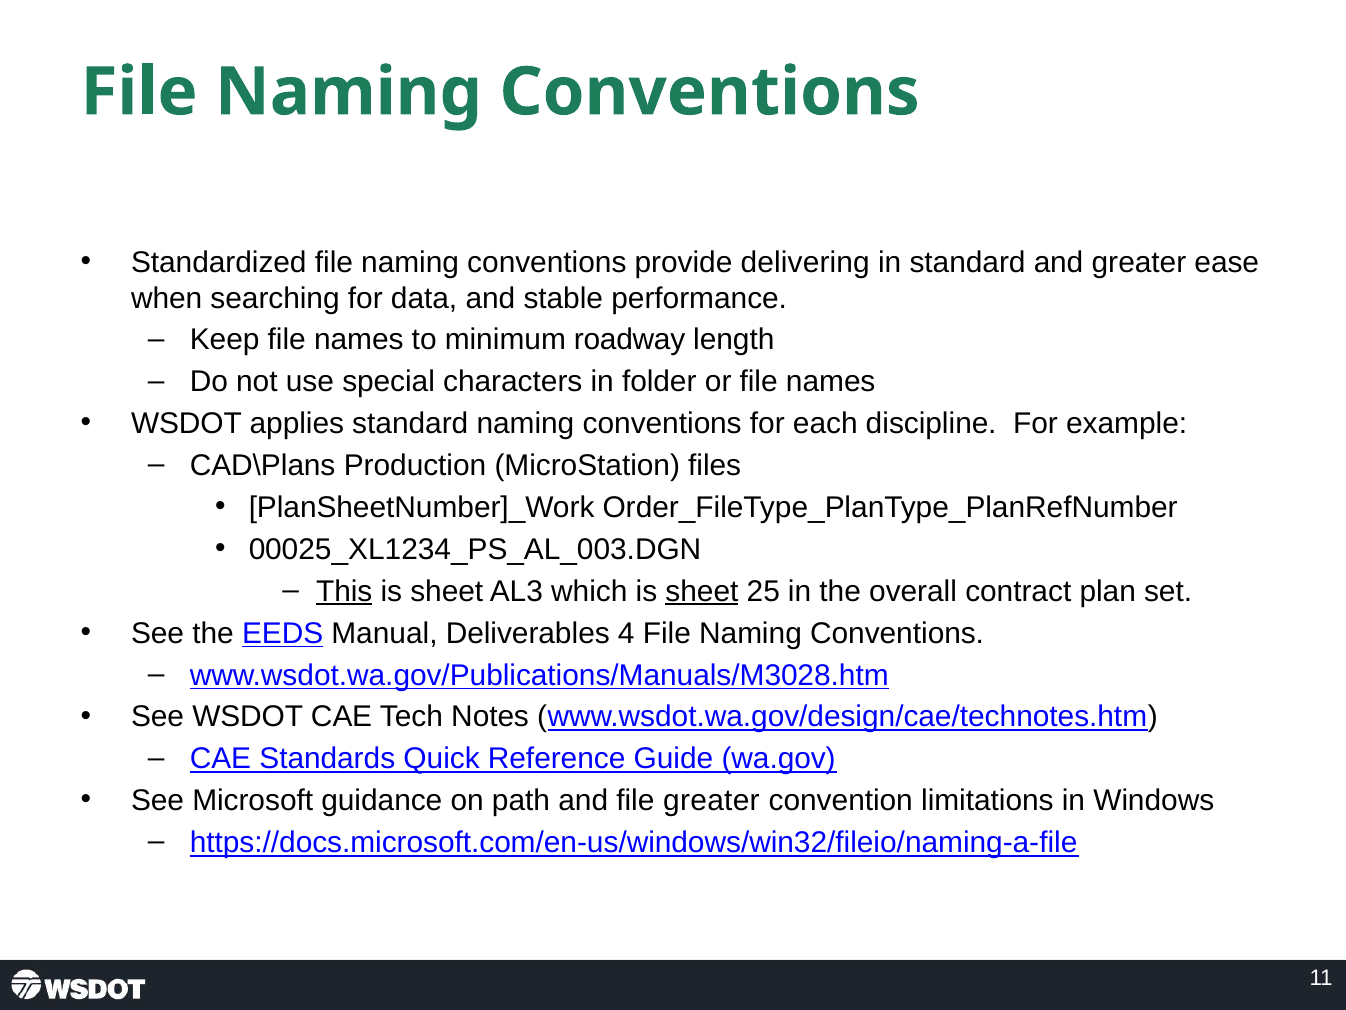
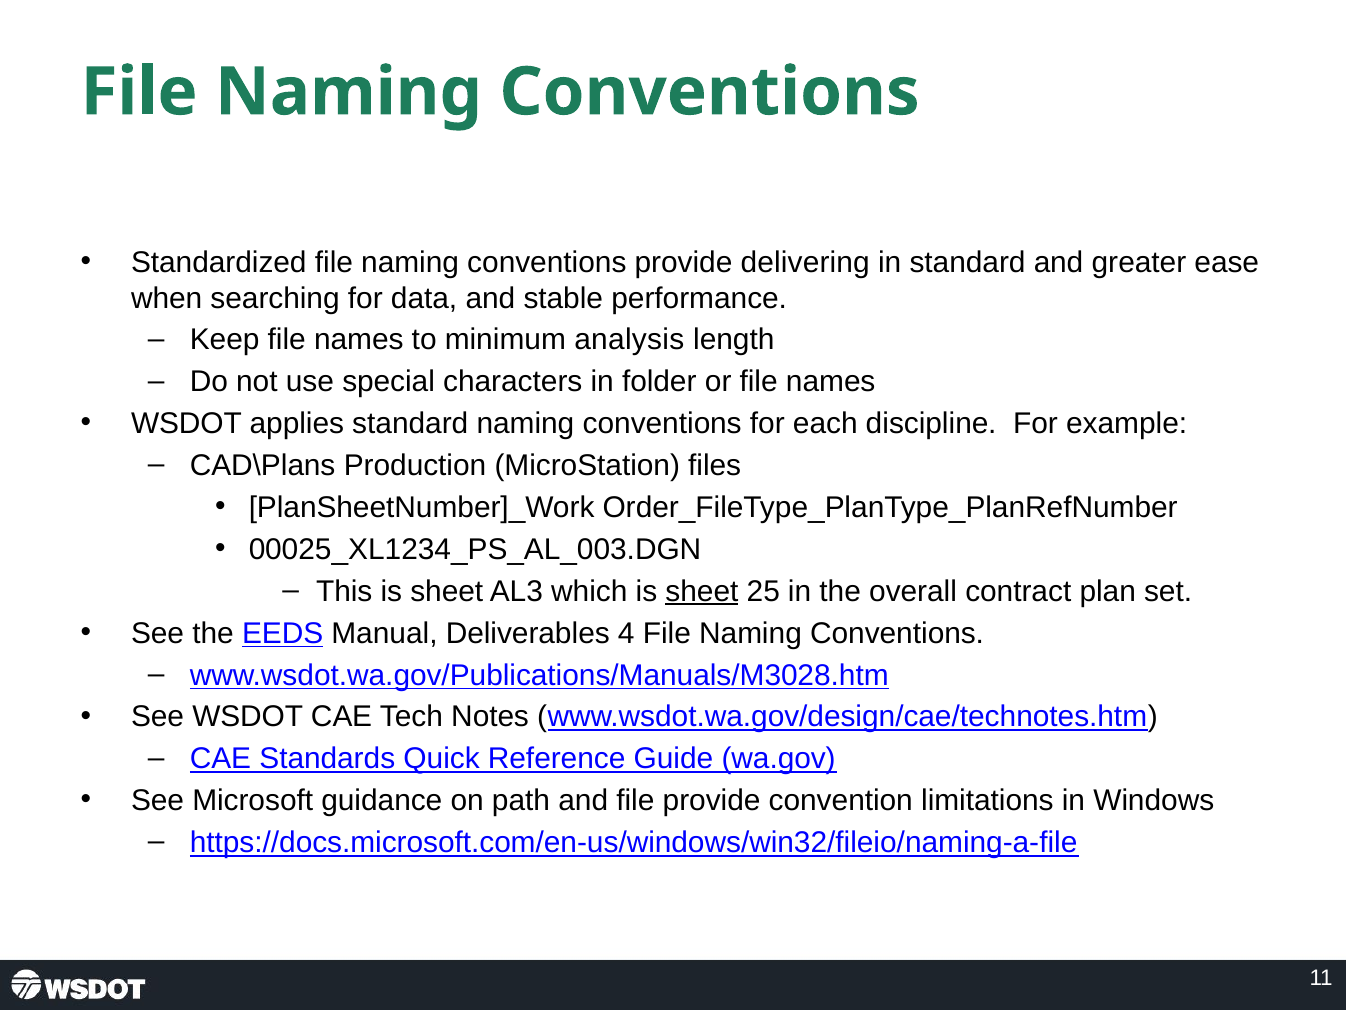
roadway: roadway -> analysis
This underline: present -> none
file greater: greater -> provide
